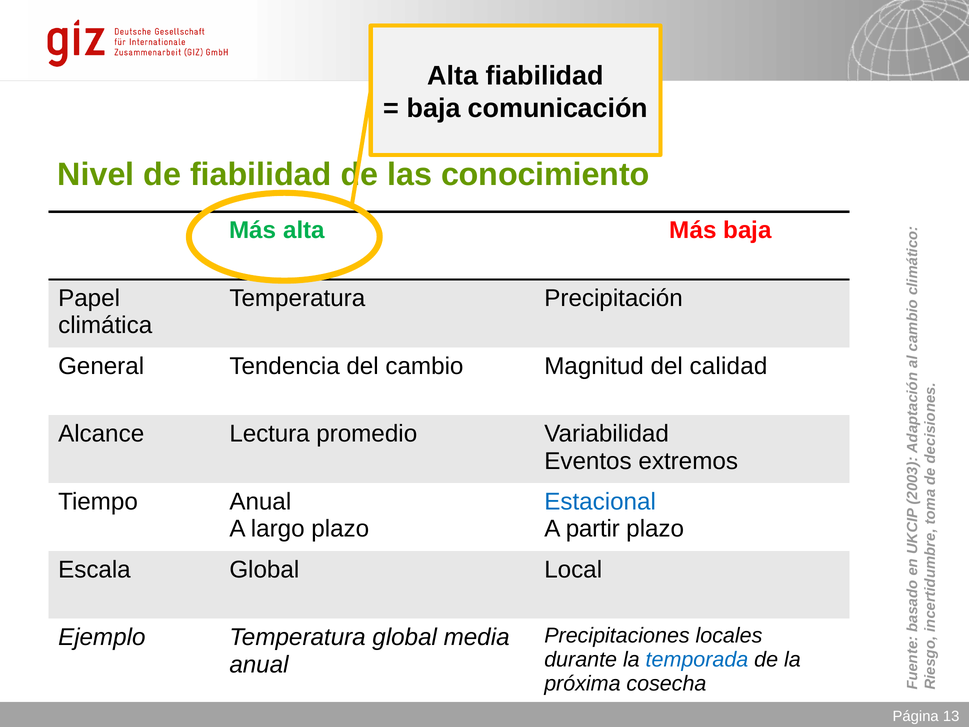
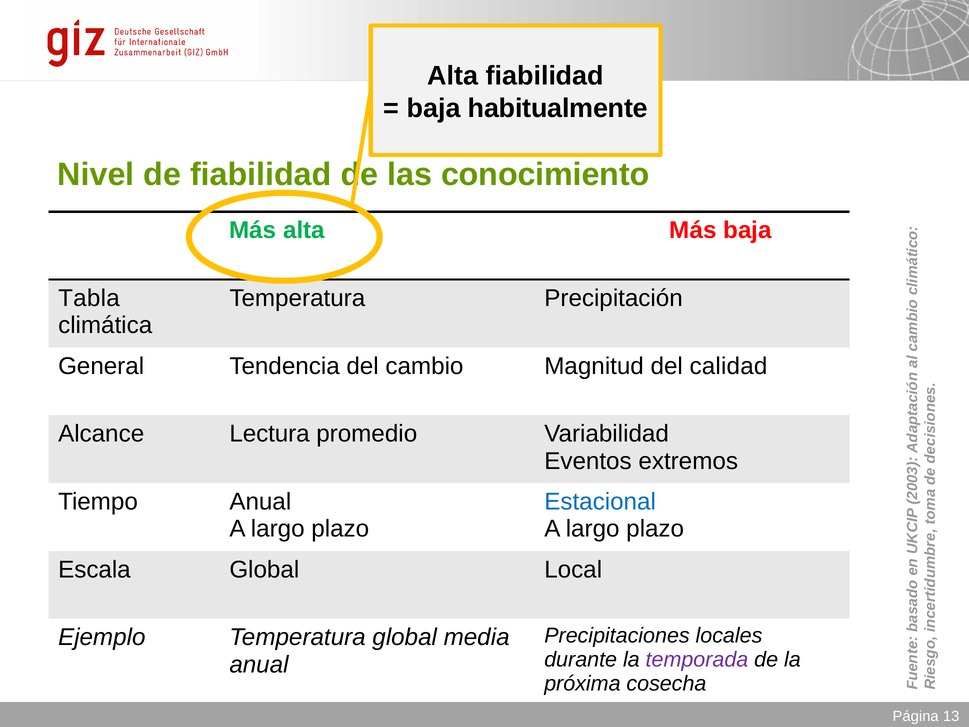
comunicación: comunicación -> habitualmente
Papel: Papel -> Tabla
partir at (593, 529): partir -> largo
temporada colour: blue -> purple
